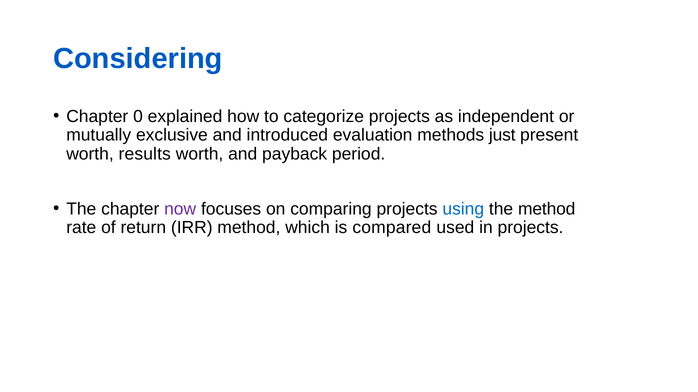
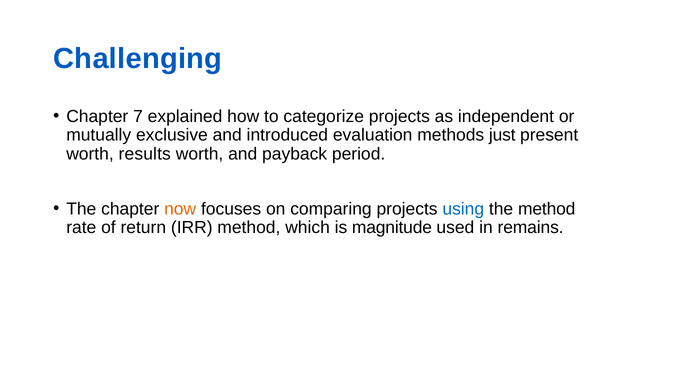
Considering: Considering -> Challenging
0: 0 -> 7
now colour: purple -> orange
compared: compared -> magnitude
in projects: projects -> remains
